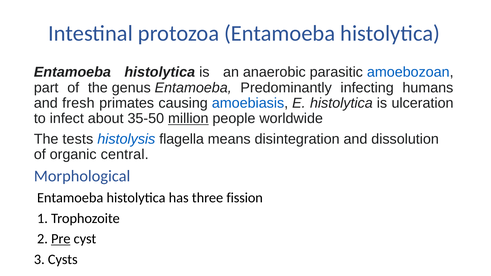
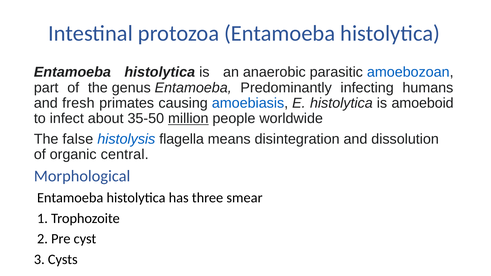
ulceration: ulceration -> amoeboid
tests: tests -> false
fission: fission -> smear
Pre underline: present -> none
